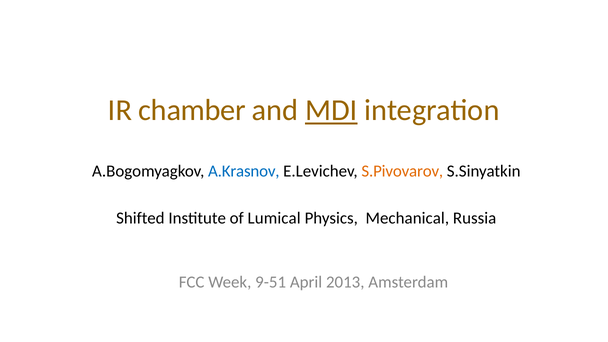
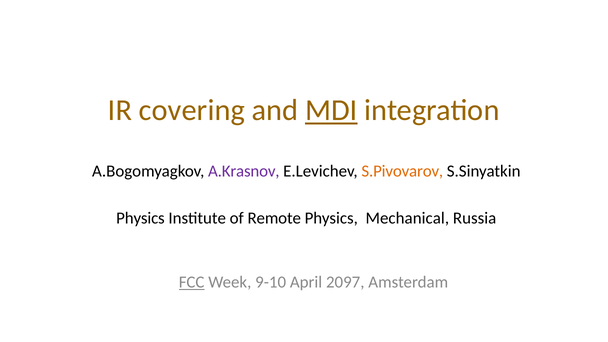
chamber: chamber -> covering
A.Krasnov colour: blue -> purple
Shifted at (140, 218): Shifted -> Physics
Lumical: Lumical -> Remote
FCC underline: none -> present
9-51: 9-51 -> 9-10
2013: 2013 -> 2097
